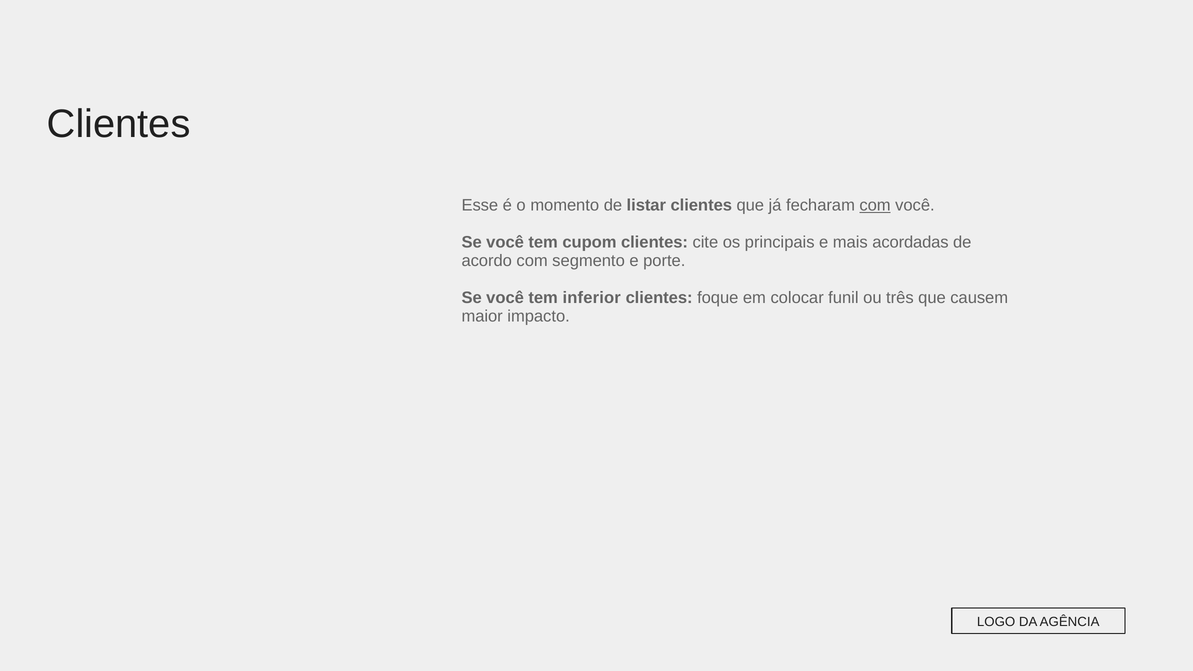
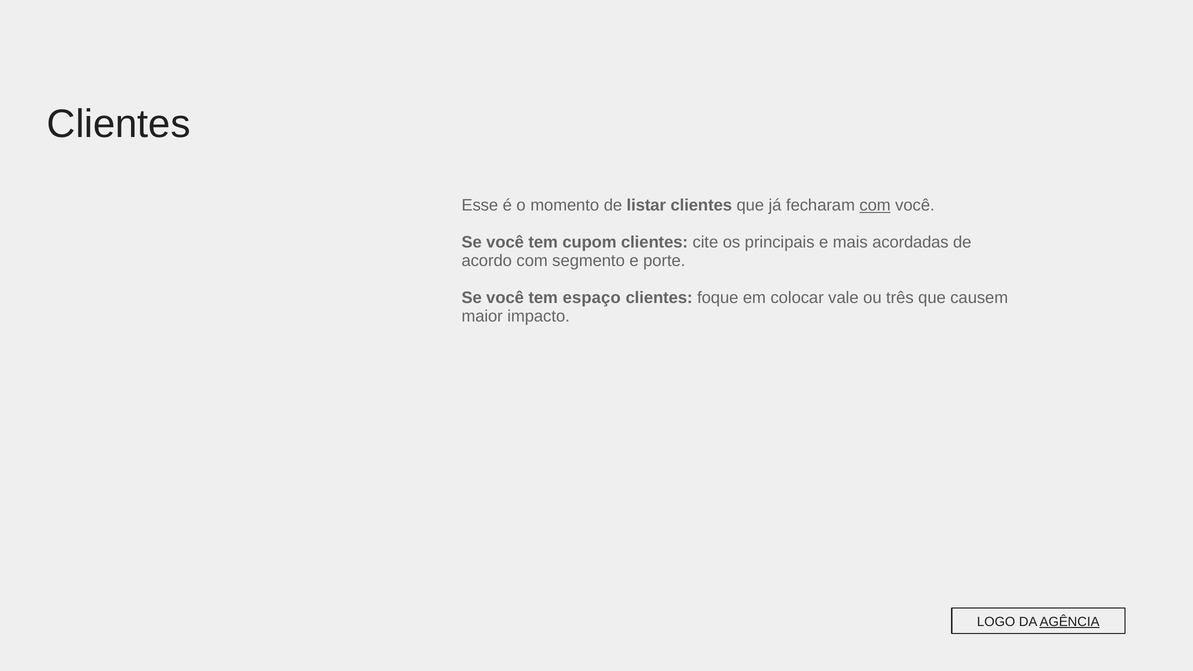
inferior: inferior -> espaço
funil: funil -> vale
AGÊNCIA underline: none -> present
